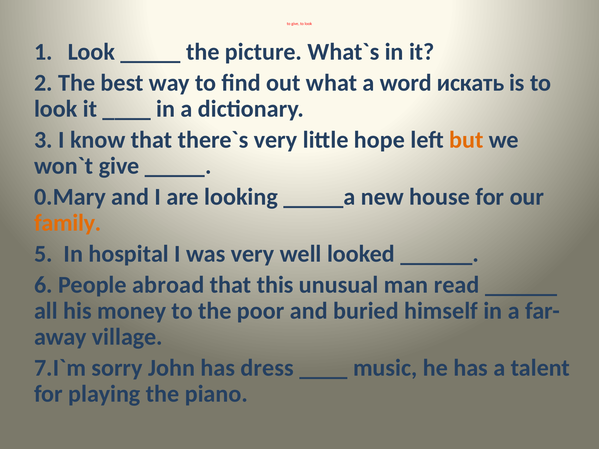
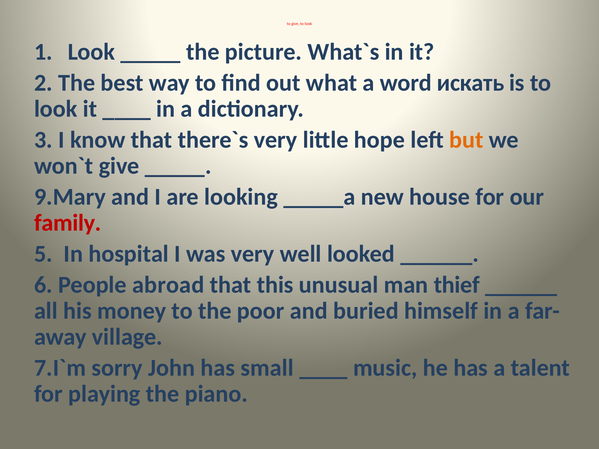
0.Mary: 0.Mary -> 9.Mary
family colour: orange -> red
read: read -> thief
dress: dress -> small
